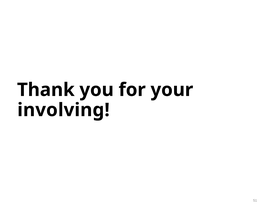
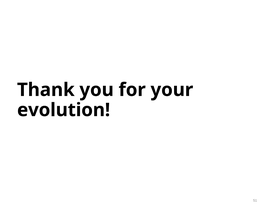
involving: involving -> evolution
